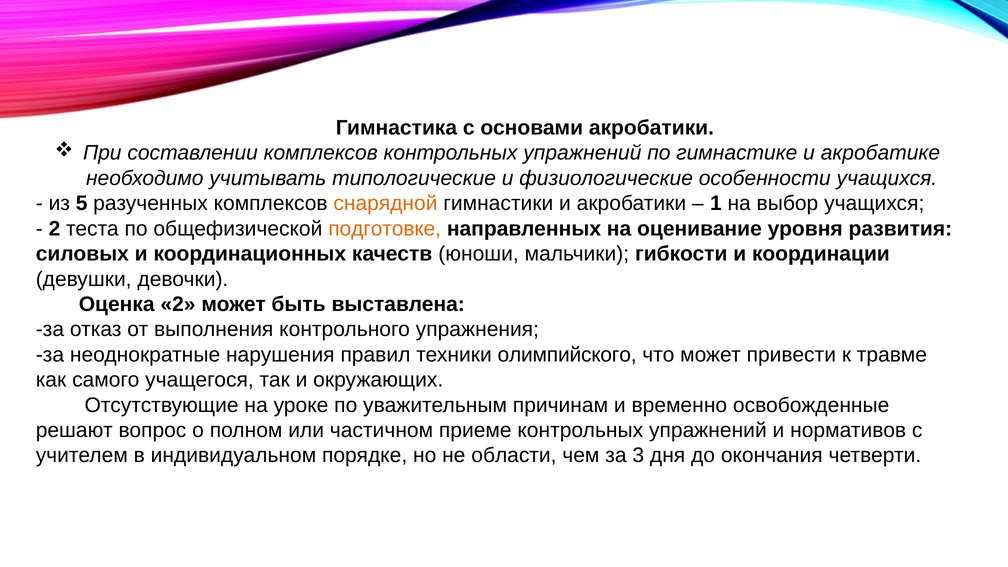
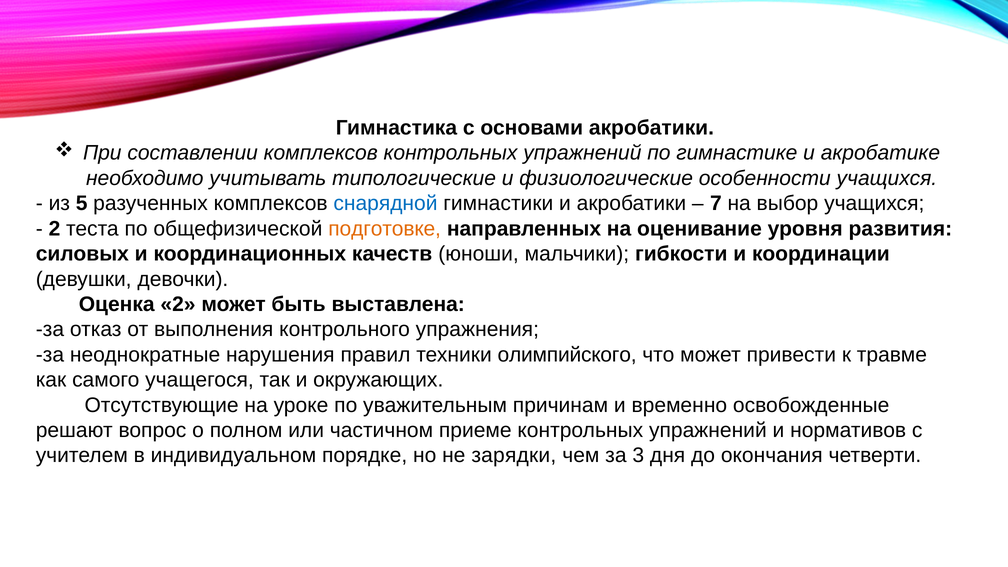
снарядной colour: orange -> blue
1: 1 -> 7
области: области -> зарядки
